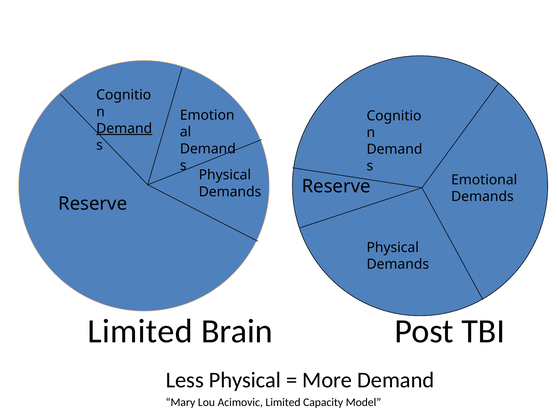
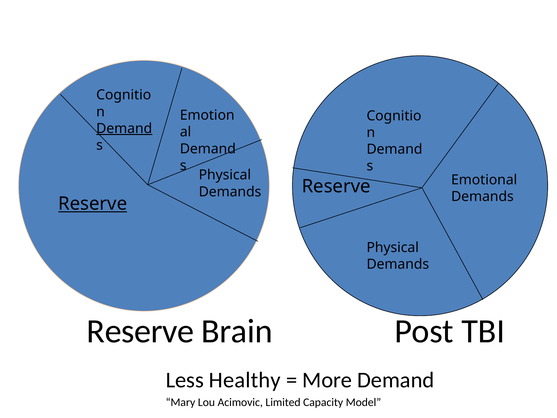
Reserve at (93, 204) underline: none -> present
Limited at (140, 331): Limited -> Reserve
Less Physical: Physical -> Healthy
